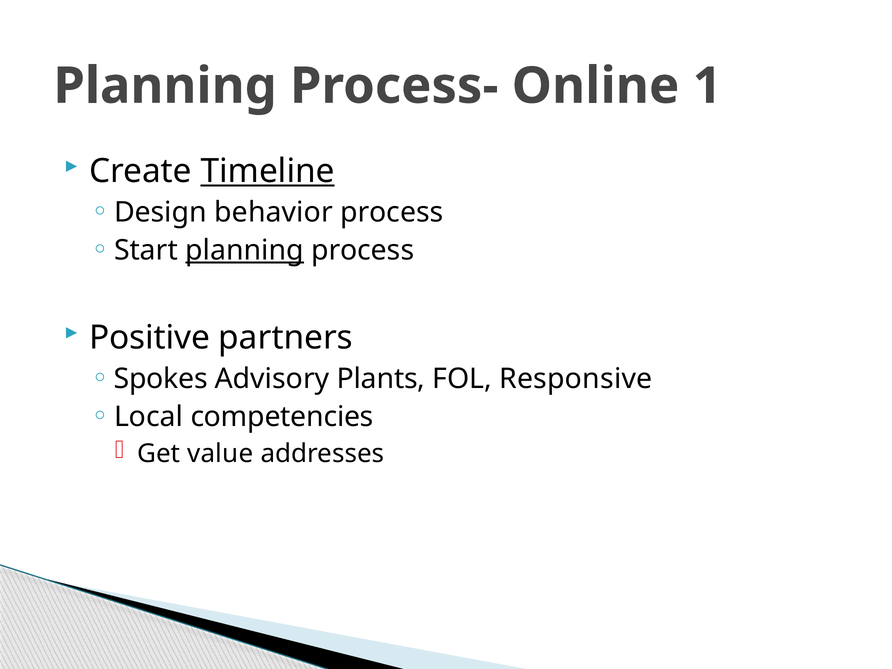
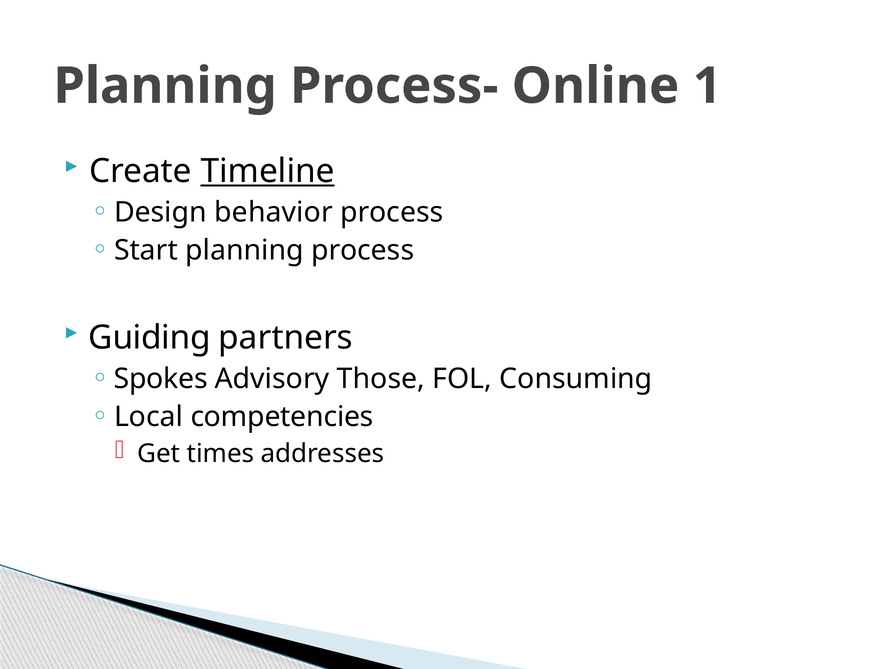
planning at (245, 250) underline: present -> none
Positive: Positive -> Guiding
Plants: Plants -> Those
Responsive: Responsive -> Consuming
value: value -> times
